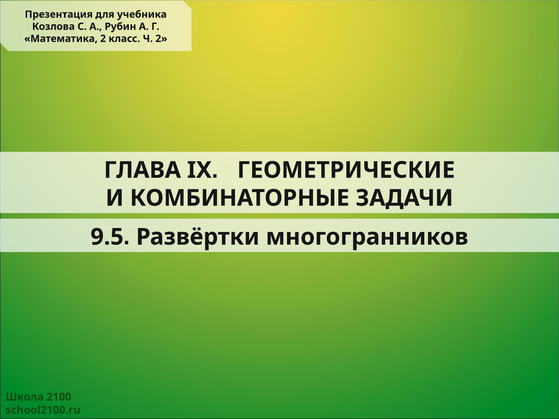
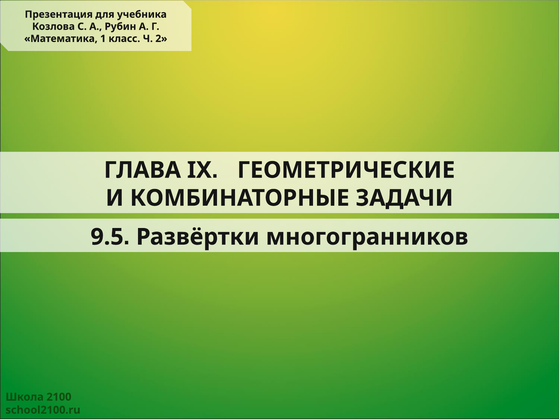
Математика 2: 2 -> 1
